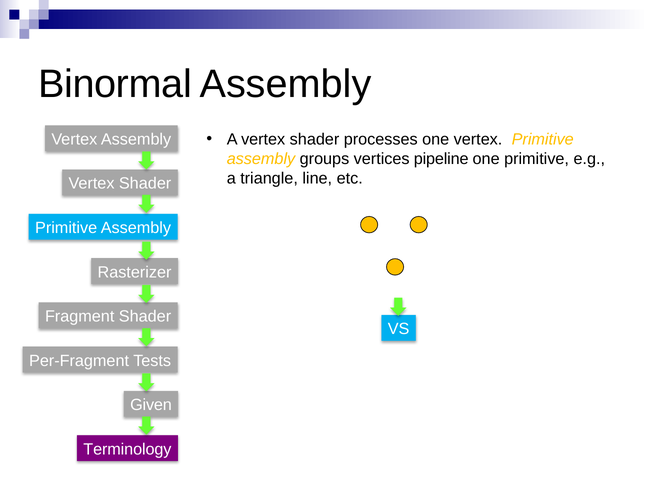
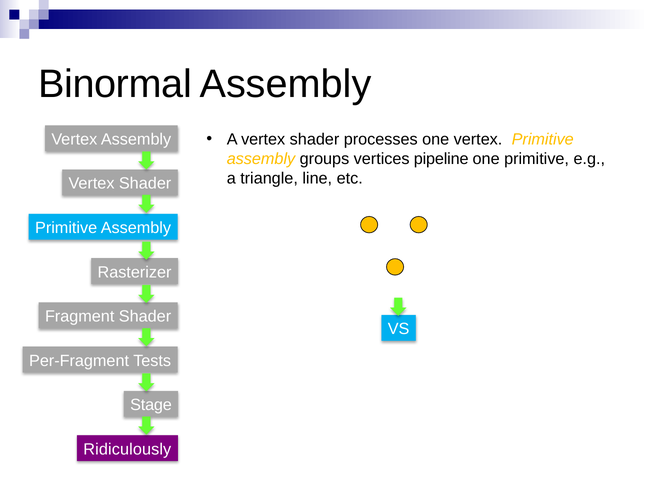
Given: Given -> Stage
Terminology: Terminology -> Ridiculously
